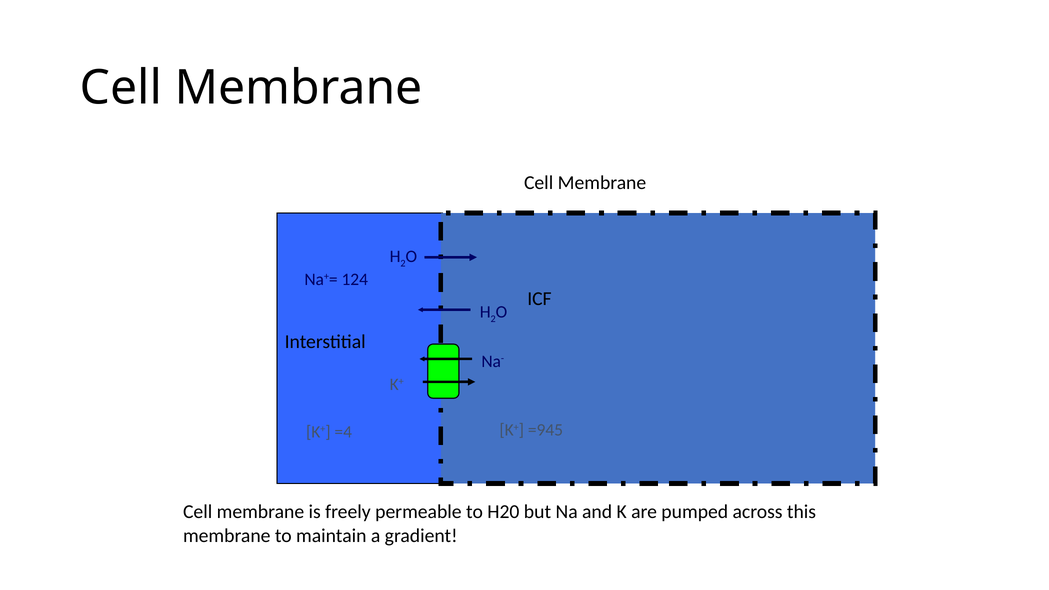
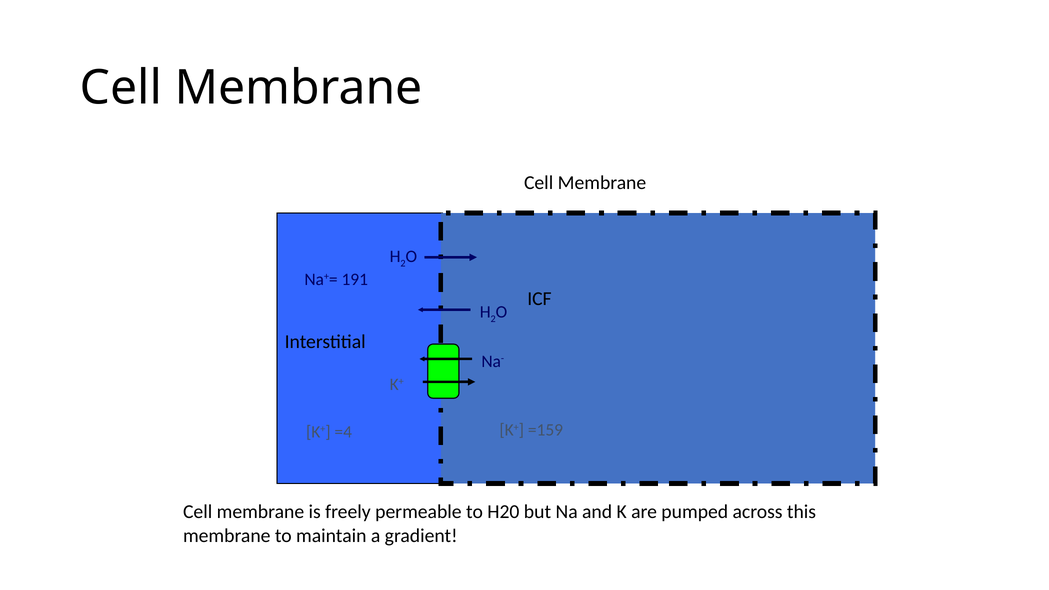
124: 124 -> 191
=945: =945 -> =159
